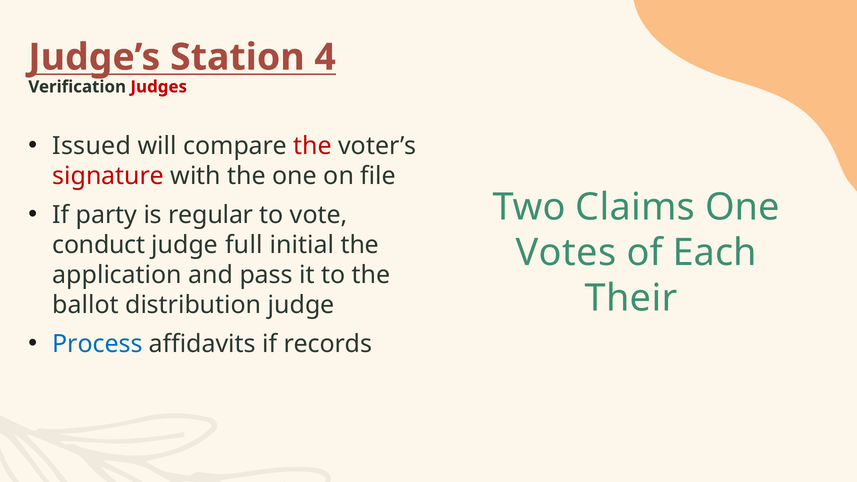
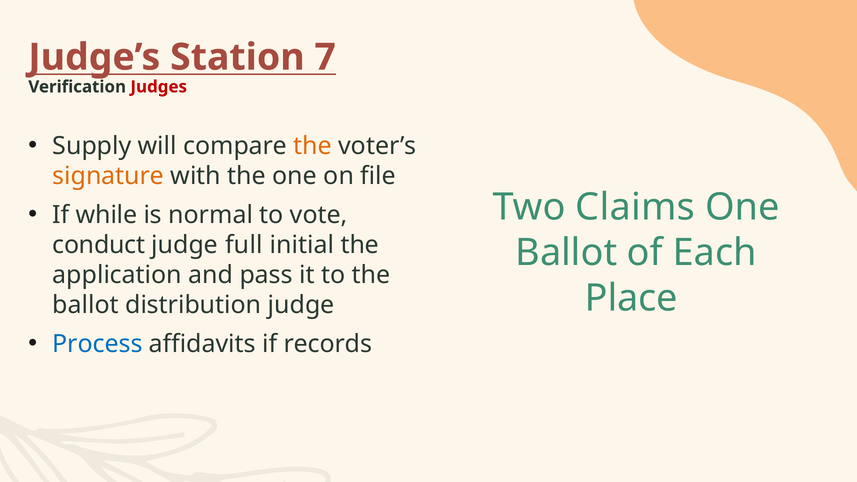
4: 4 -> 7
Issued: Issued -> Supply
the at (313, 146) colour: red -> orange
signature colour: red -> orange
party: party -> while
regular: regular -> normal
Votes at (566, 253): Votes -> Ballot
Their: Their -> Place
